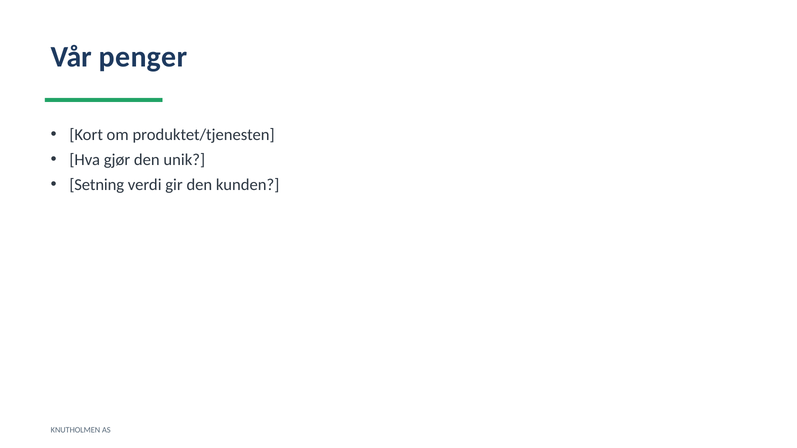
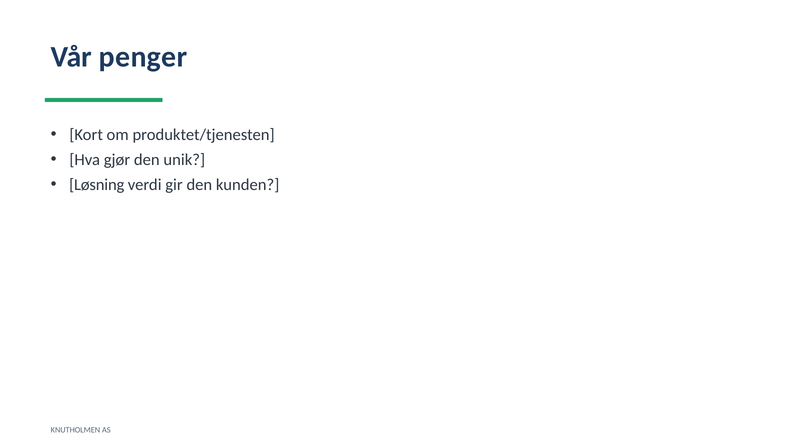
Setning: Setning -> Løsning
